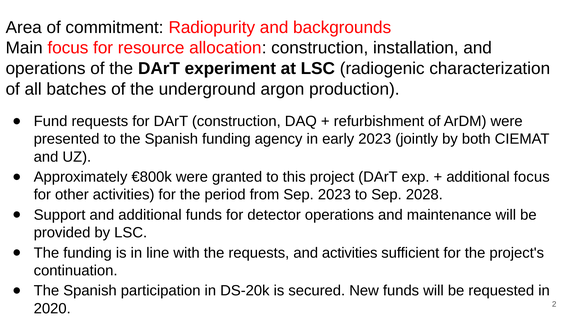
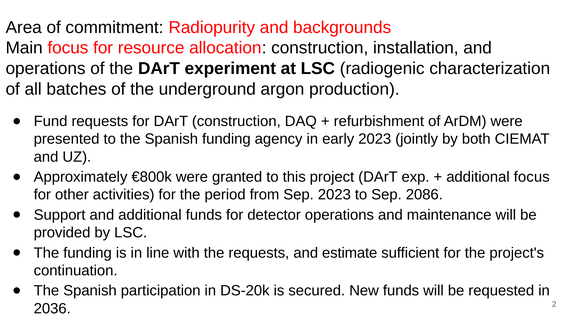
2028: 2028 -> 2086
and activities: activities -> estimate
2020: 2020 -> 2036
